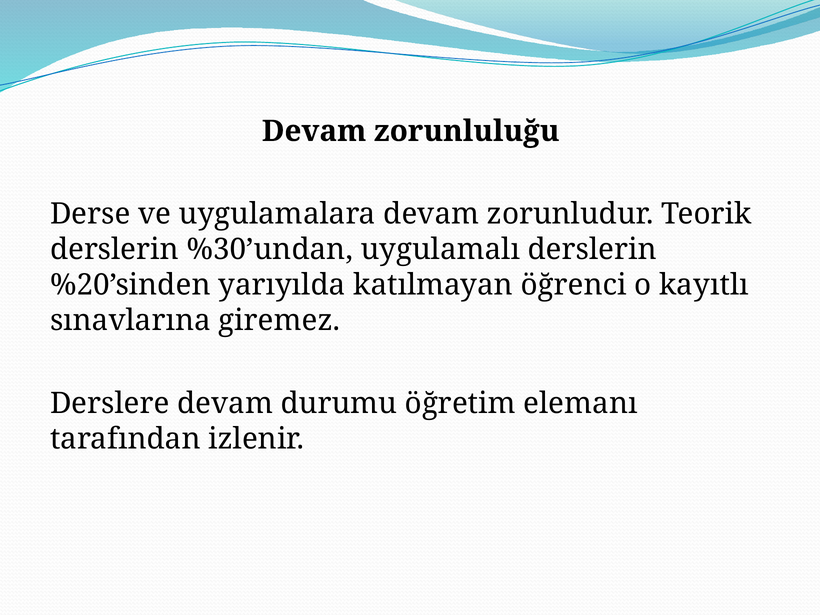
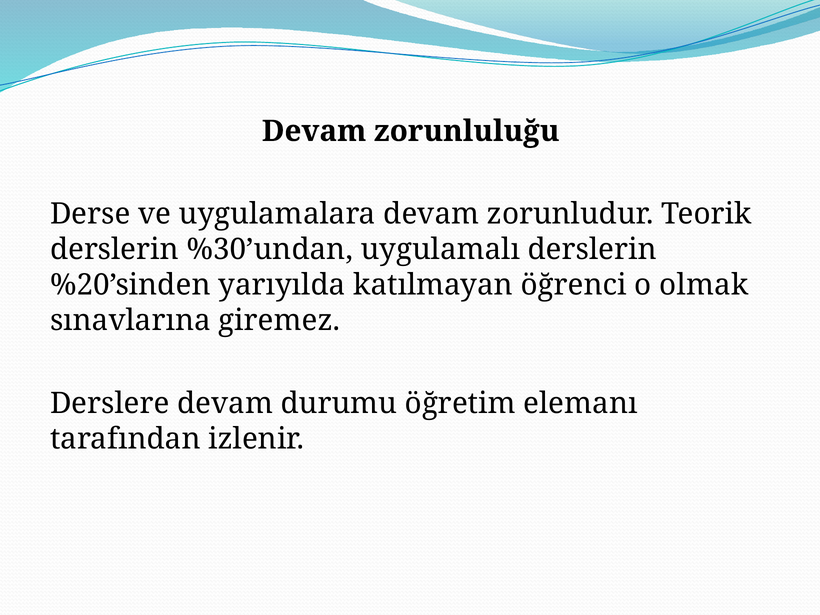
kayıtlı: kayıtlı -> olmak
